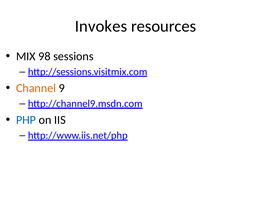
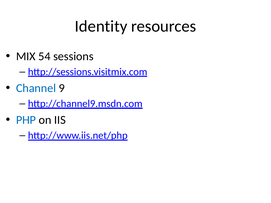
Invokes: Invokes -> Identity
98: 98 -> 54
Channel colour: orange -> blue
